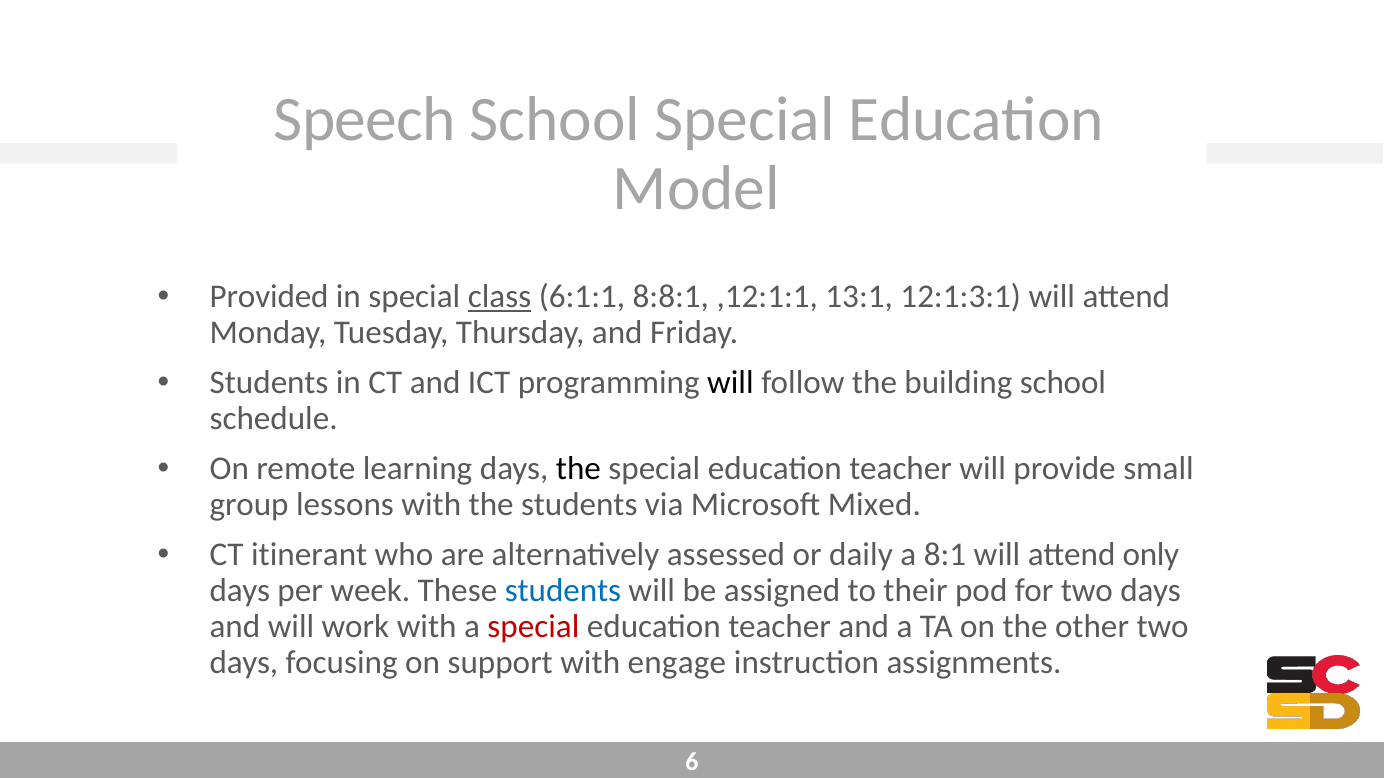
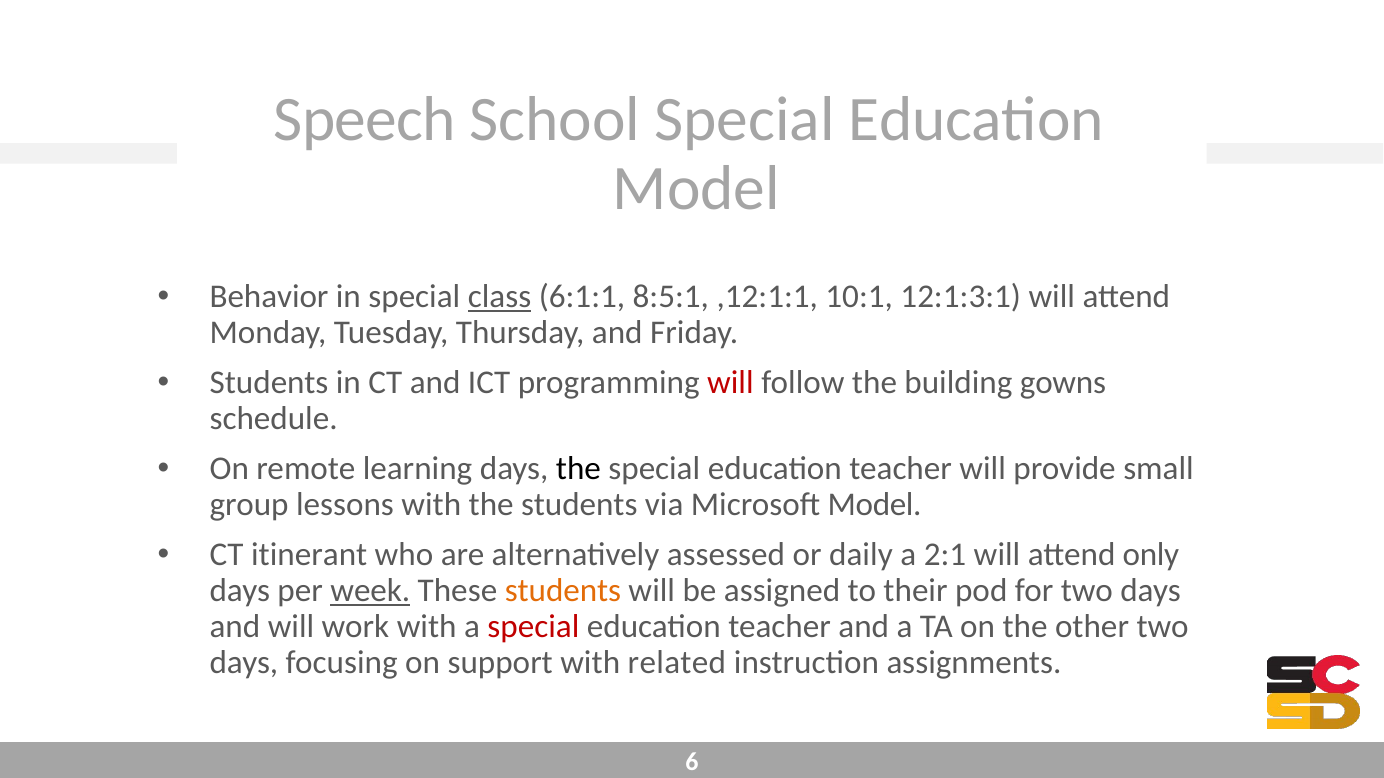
Provided: Provided -> Behavior
8:8:1: 8:8:1 -> 8:5:1
13:1: 13:1 -> 10:1
will at (730, 383) colour: black -> red
building school: school -> gowns
Microsoft Mixed: Mixed -> Model
8:1: 8:1 -> 2:1
week underline: none -> present
students at (563, 591) colour: blue -> orange
engage: engage -> related
